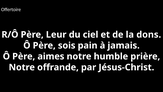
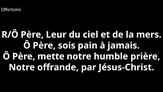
dons: dons -> mers
aimes: aimes -> mette
